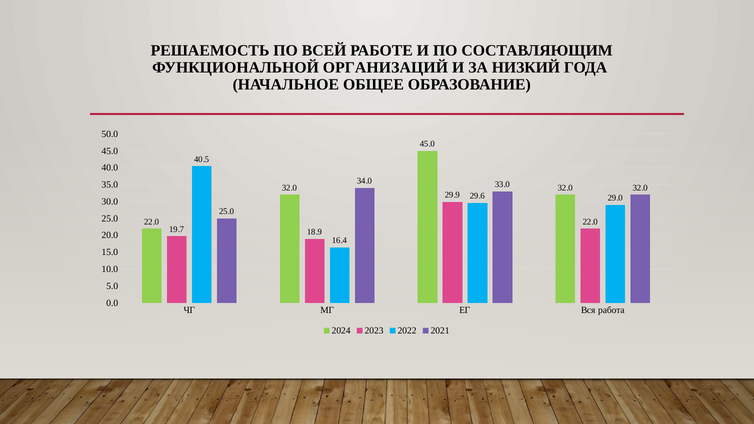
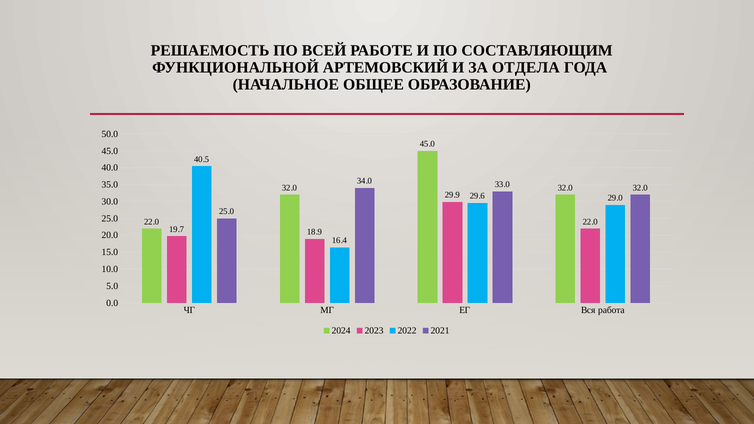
ОРГАНИЗАЦИЙ: ОРГАНИЗАЦИЙ -> АРТЕМОВСКИЙ
НИЗКИЙ: НИЗКИЙ -> ОТДЕЛА
